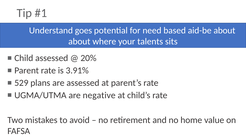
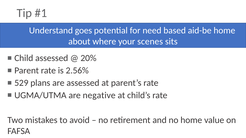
aid-be about: about -> home
talents: talents -> scenes
3.91%: 3.91% -> 2.56%
